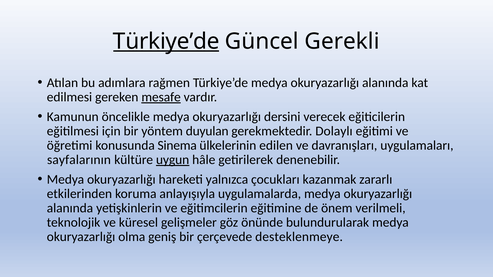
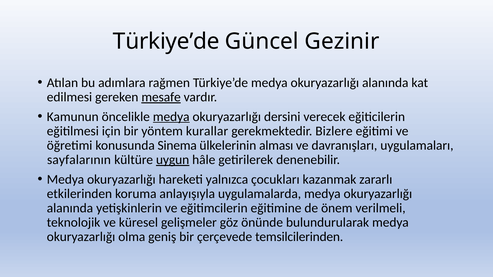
Türkiye’de underline: present -> none
Gerekli: Gerekli -> Gezinir
medya at (171, 117) underline: none -> present
duyulan: duyulan -> kurallar
Dolaylı: Dolaylı -> Bizlere
edilen: edilen -> alması
desteklenmeye: desteklenmeye -> temsilcilerinden
